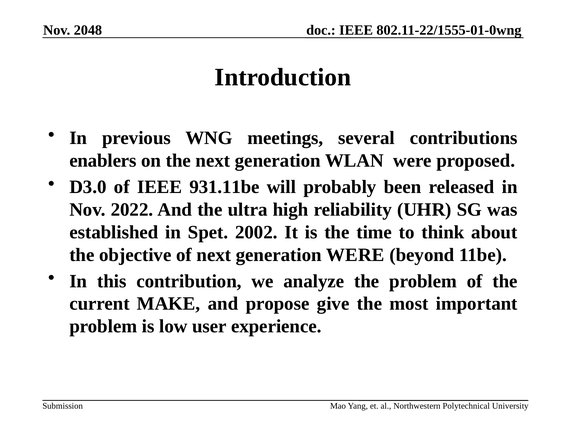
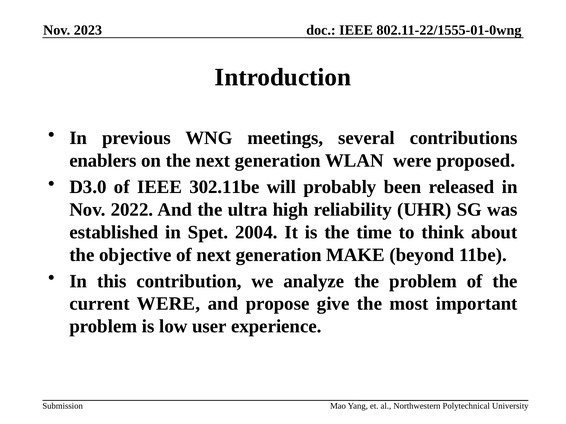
2048: 2048 -> 2023
931.11be: 931.11be -> 302.11be
2002: 2002 -> 2004
generation WERE: WERE -> MAKE
current MAKE: MAKE -> WERE
